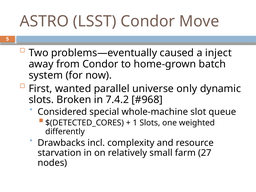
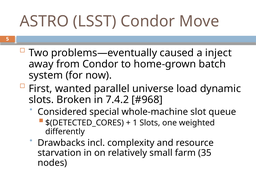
only: only -> load
27: 27 -> 35
